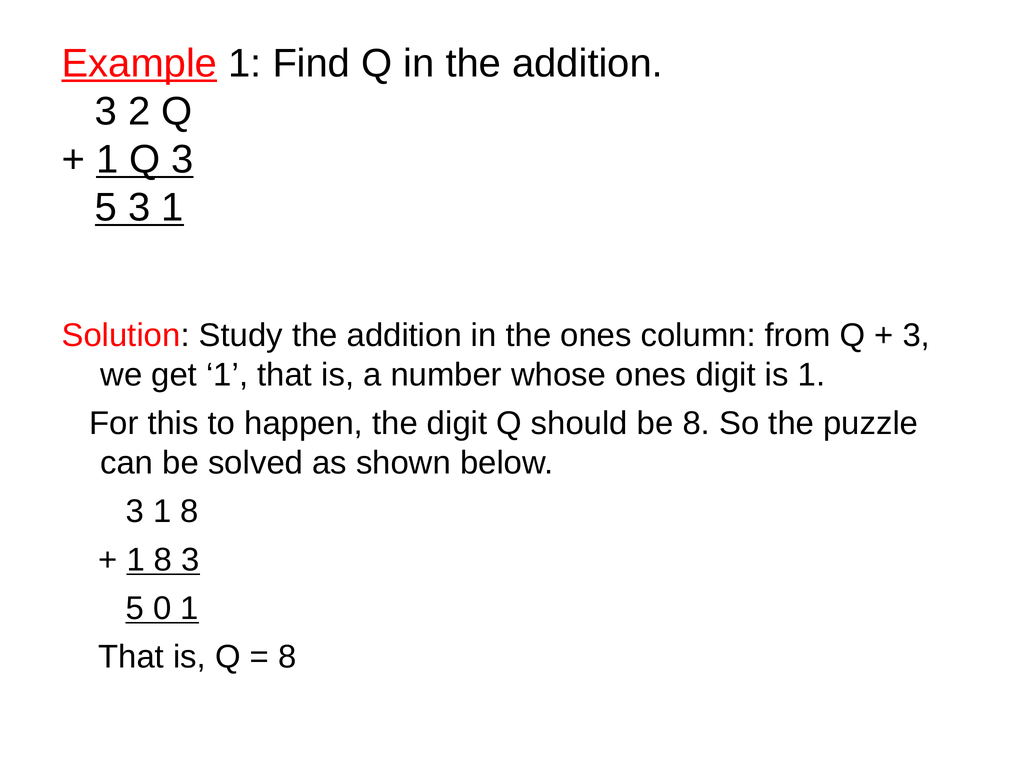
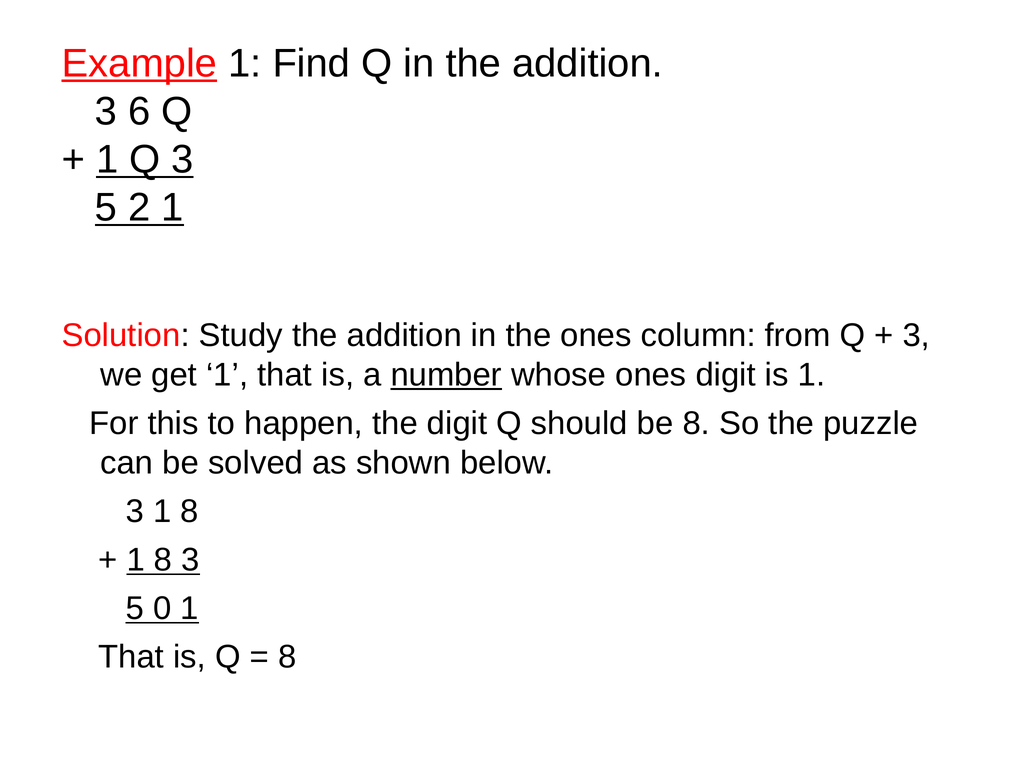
2: 2 -> 6
5 3: 3 -> 2
number underline: none -> present
